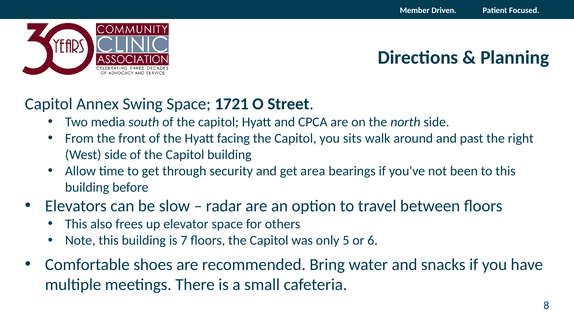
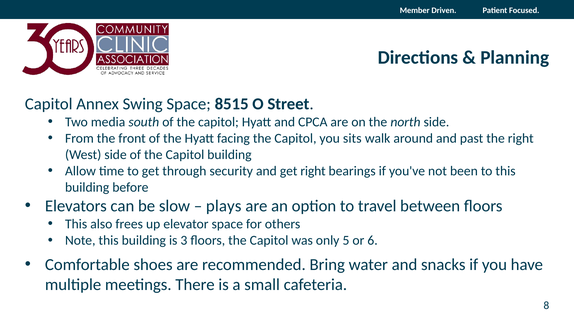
1721: 1721 -> 8515
get area: area -> right
radar: radar -> plays
7: 7 -> 3
